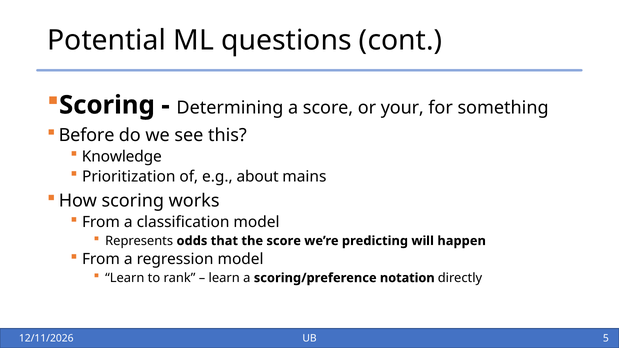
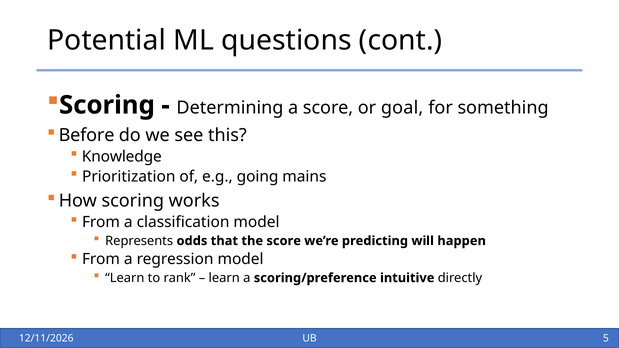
your: your -> goal
about: about -> going
notation: notation -> intuitive
